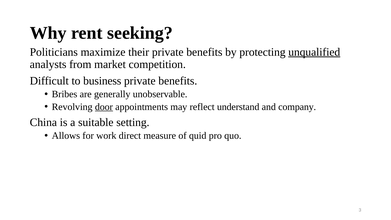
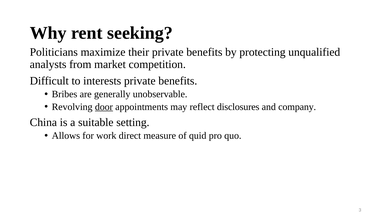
unqualified underline: present -> none
business: business -> interests
understand: understand -> disclosures
